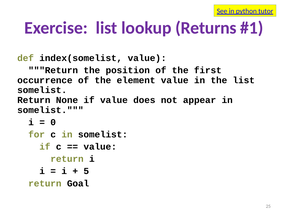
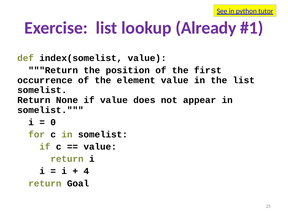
Returns: Returns -> Already
5: 5 -> 4
